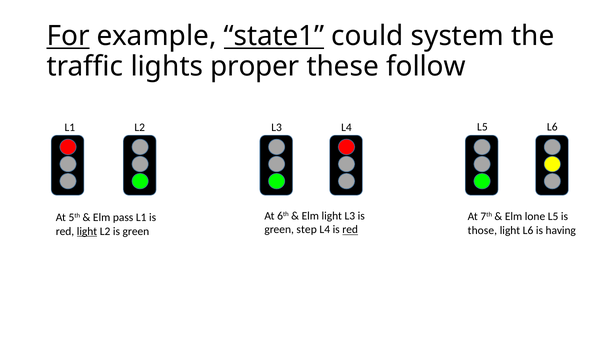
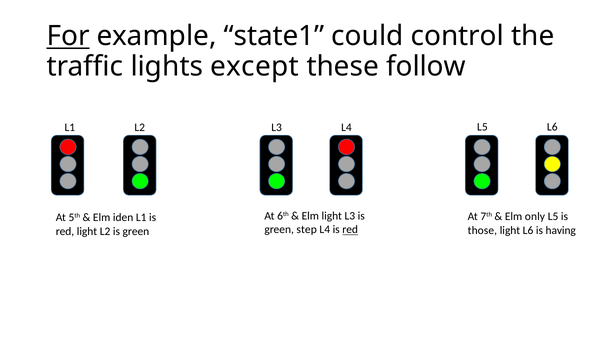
state1 underline: present -> none
system: system -> control
proper: proper -> except
lone: lone -> only
pass: pass -> iden
light at (87, 231) underline: present -> none
